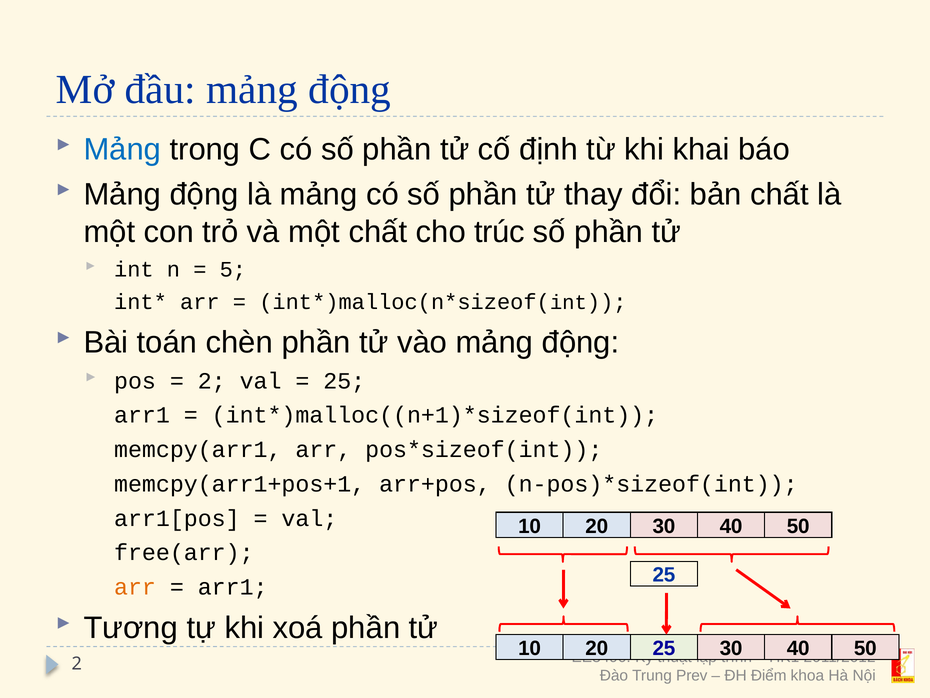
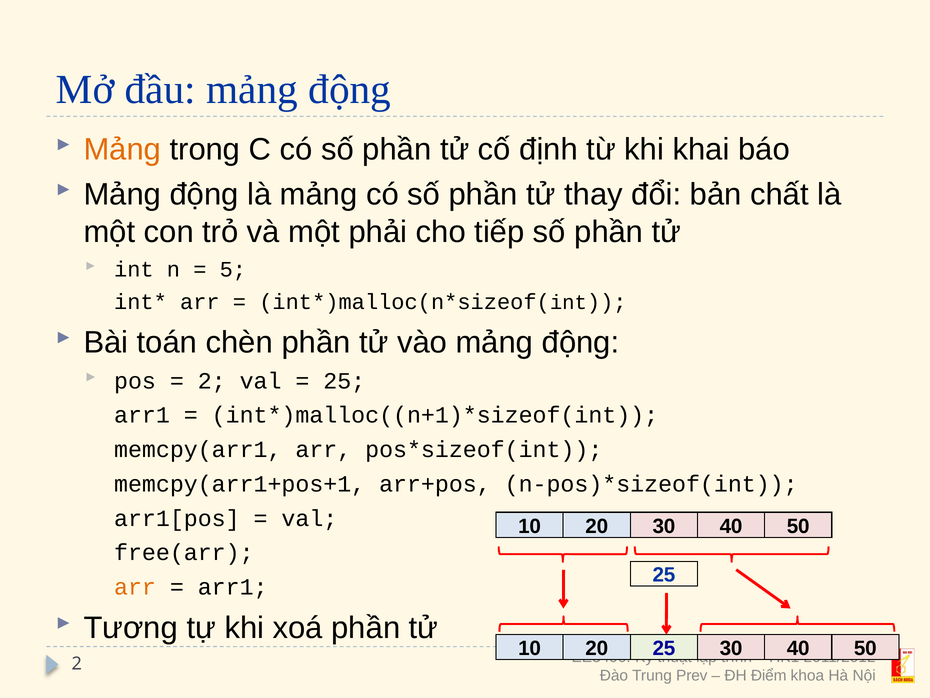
Mảng at (122, 149) colour: blue -> orange
một chất: chất -> phải
trúc: trúc -> tiếp
